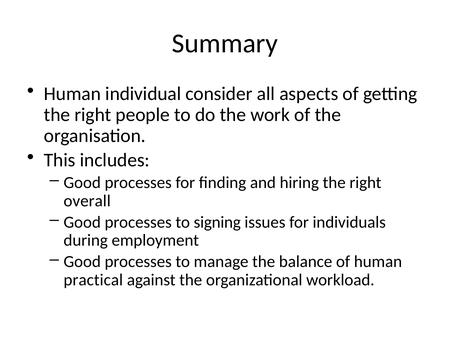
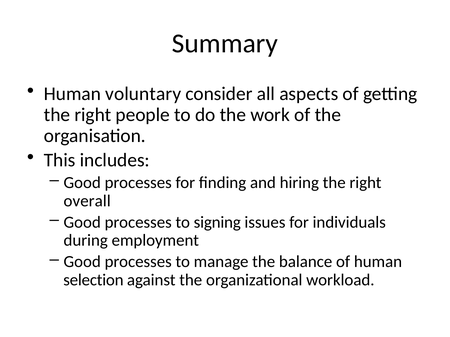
individual: individual -> voluntary
practical: practical -> selection
